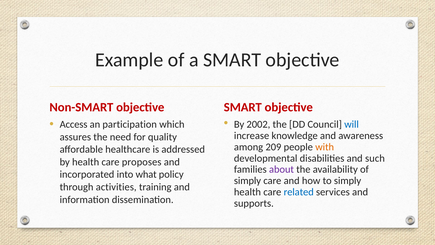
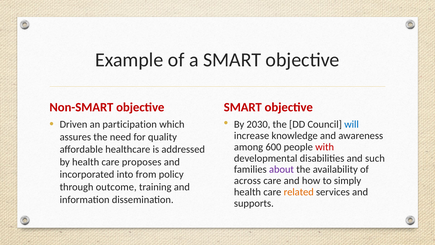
2002: 2002 -> 2030
Access: Access -> Driven
209: 209 -> 600
with colour: orange -> red
what: what -> from
simply at (248, 181): simply -> across
activities: activities -> outcome
related colour: blue -> orange
